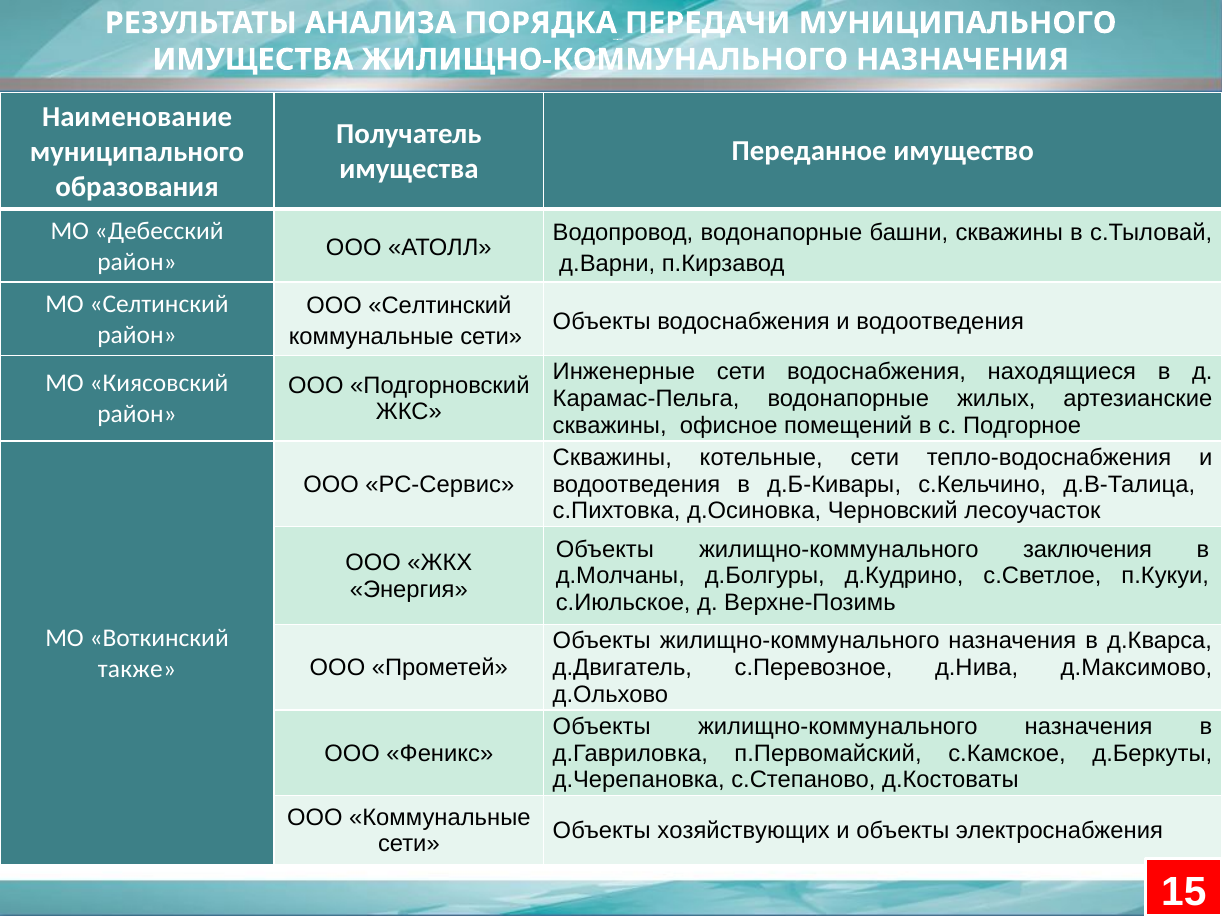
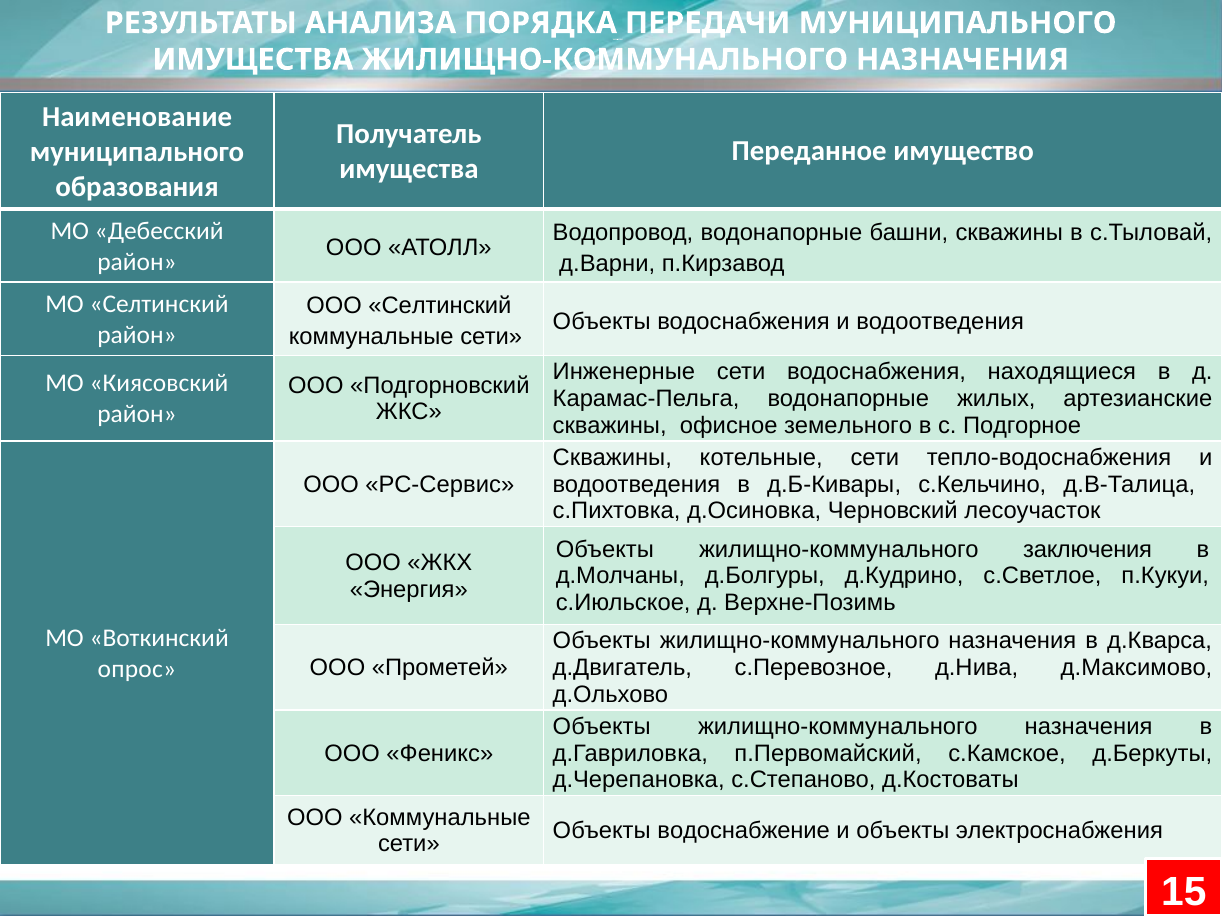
помещений: помещений -> земельного
также: также -> опрос
хозяйствующих: хозяйствующих -> водоснабжение
